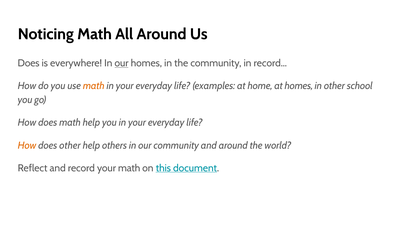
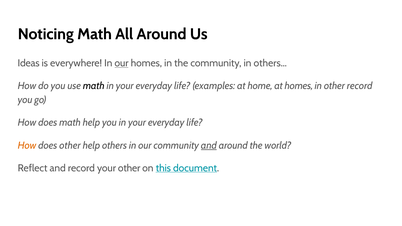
Does at (29, 63): Does -> Ideas
record…: record… -> others…
math at (94, 86) colour: orange -> black
other school: school -> record
and at (209, 145) underline: none -> present
your math: math -> other
